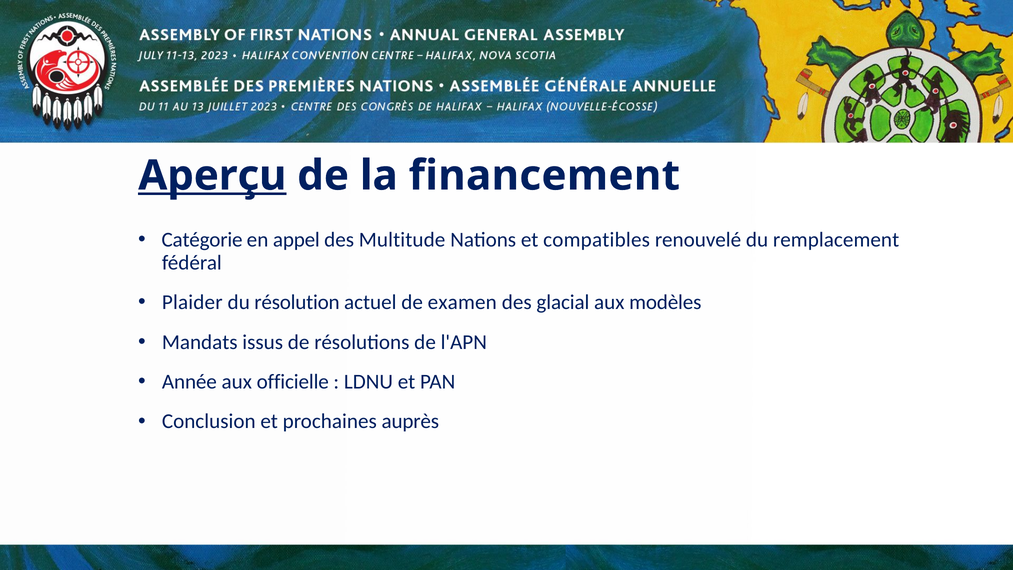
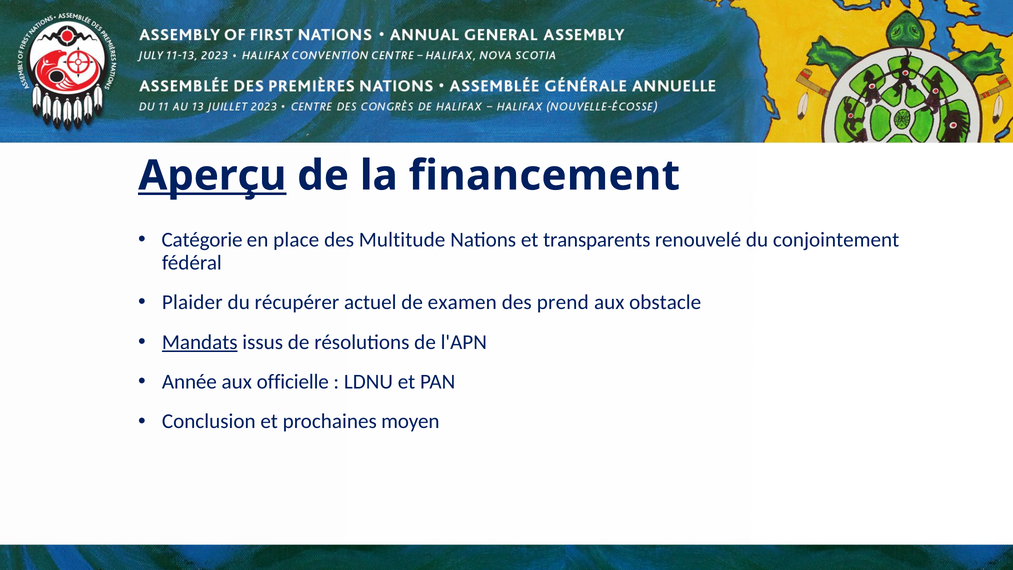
appel: appel -> place
compatibles: compatibles -> transparents
remplacement: remplacement -> conjointement
résolution: résolution -> récupérer
glacial: glacial -> prend
modèles: modèles -> obstacle
Mandats underline: none -> present
auprès: auprès -> moyen
